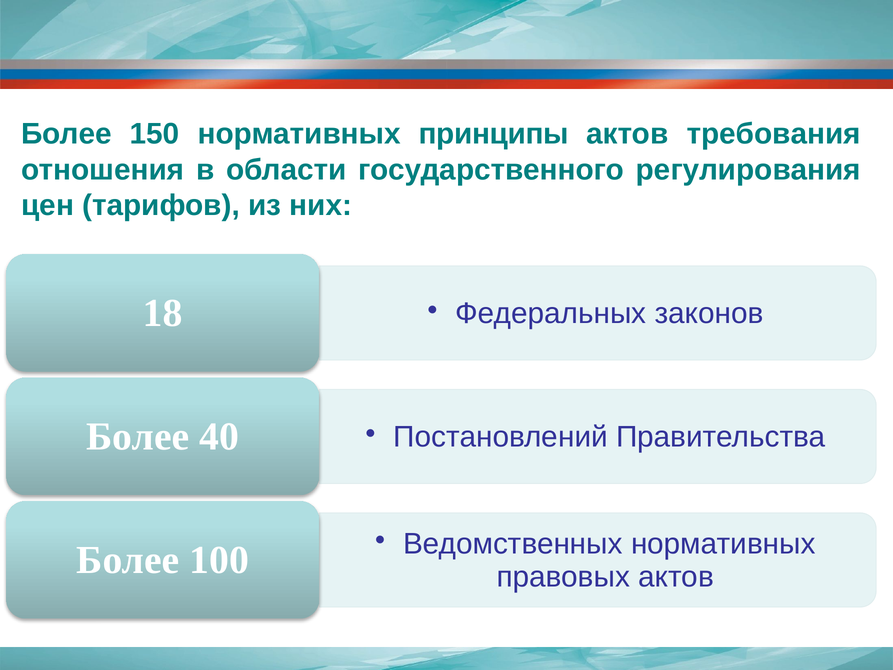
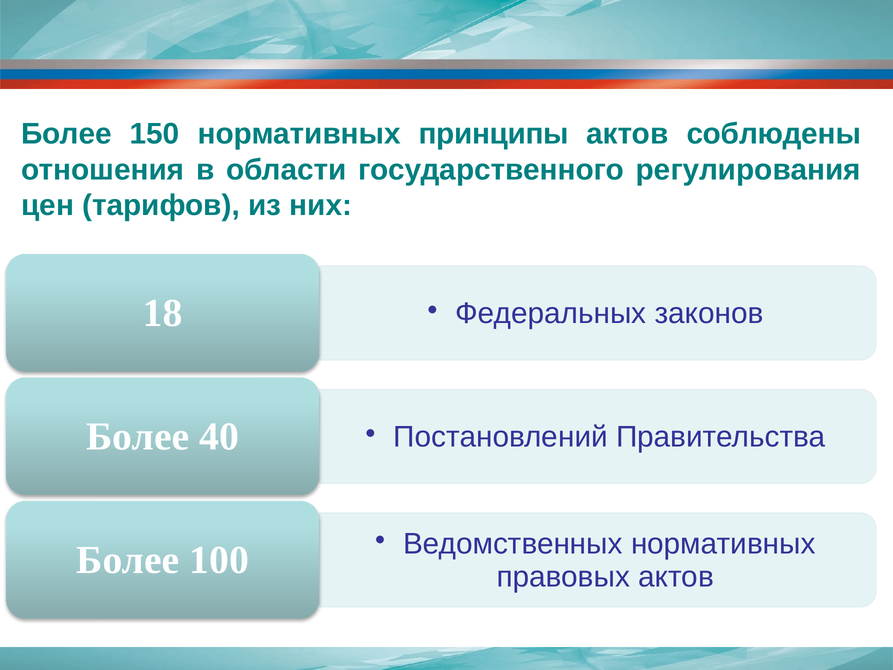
требования: требования -> соблюдены
